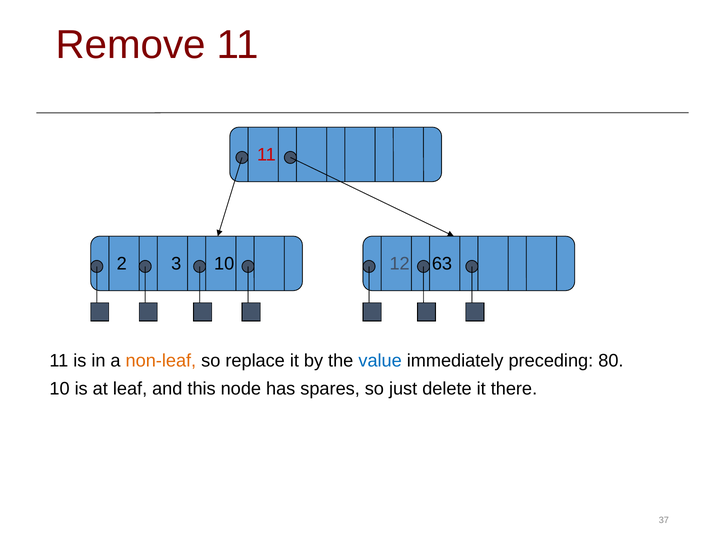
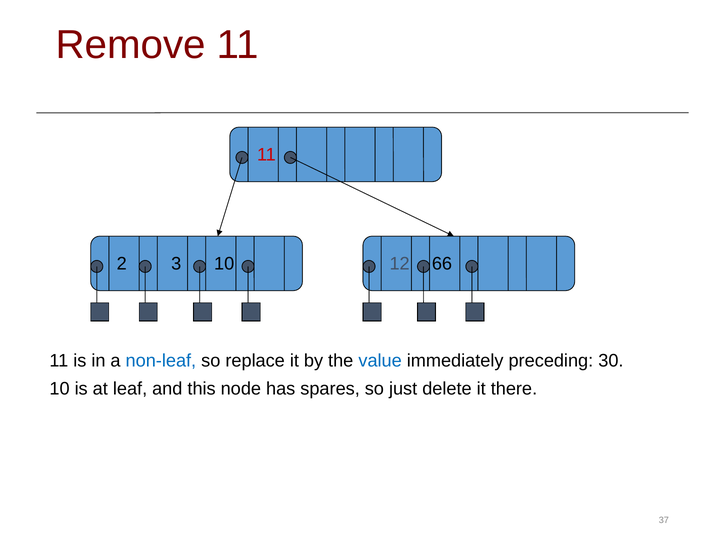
63: 63 -> 66
non-leaf colour: orange -> blue
80: 80 -> 30
